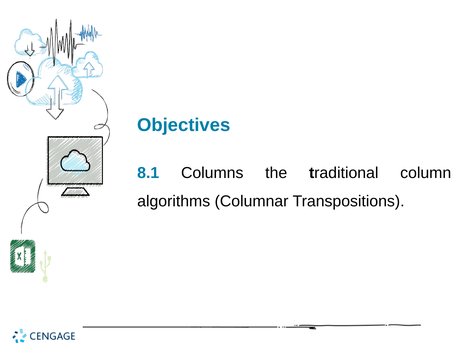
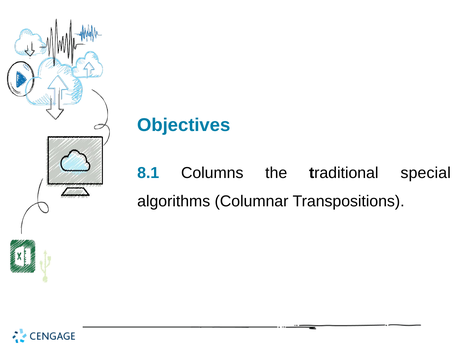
column: column -> special
